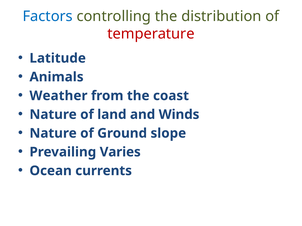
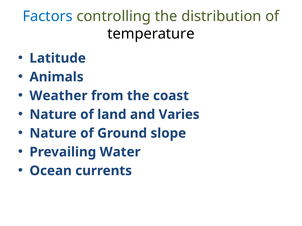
temperature colour: red -> black
Winds: Winds -> Varies
Varies: Varies -> Water
